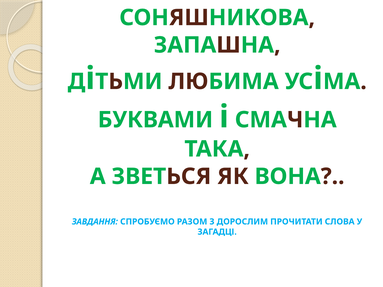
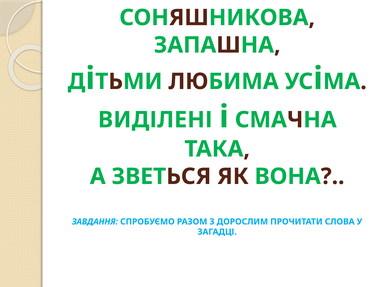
БУКВАМИ: БУКВАМИ -> ВИДІЛЕНІ
